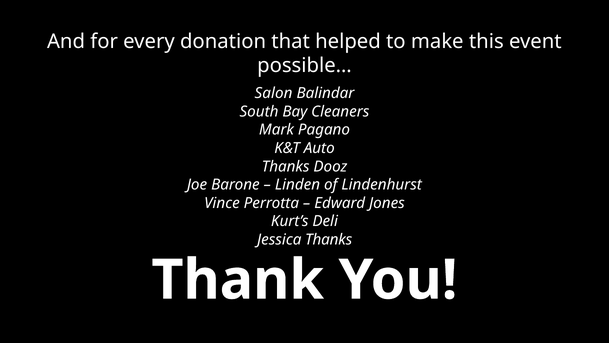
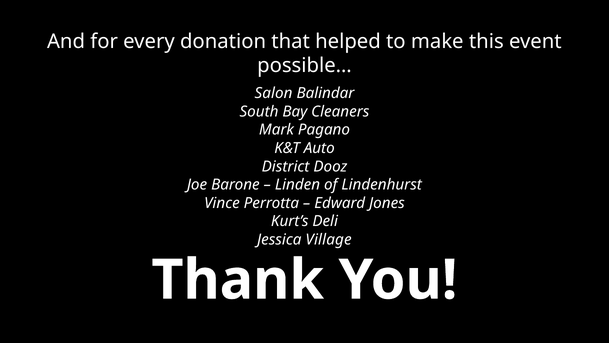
Thanks at (286, 166): Thanks -> District
Jessica Thanks: Thanks -> Village
